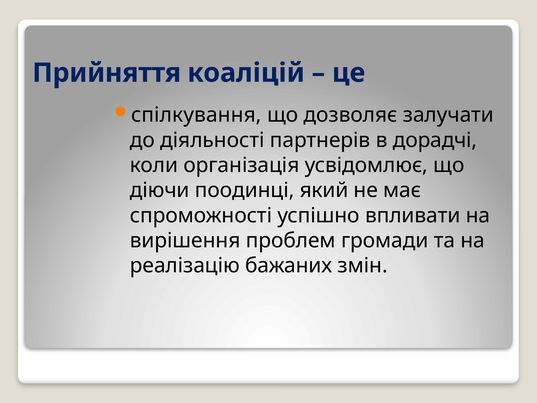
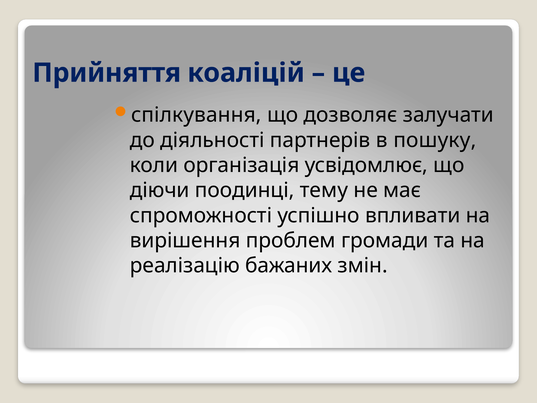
дорадчі: дорадчі -> пошуку
який: який -> тему
